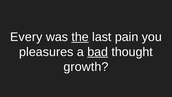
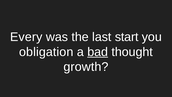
the underline: present -> none
pain: pain -> start
pleasures: pleasures -> obligation
